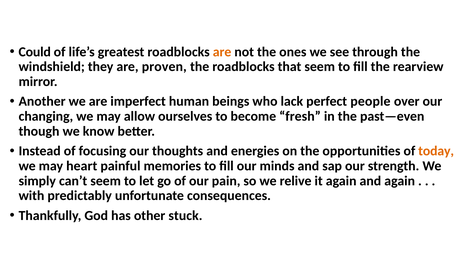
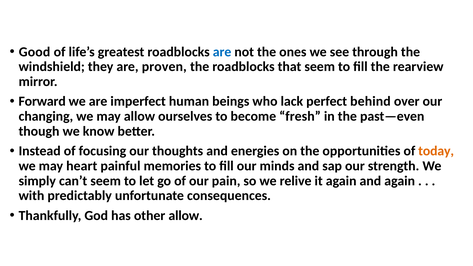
Could: Could -> Good
are at (222, 52) colour: orange -> blue
Another: Another -> Forward
people: people -> behind
other stuck: stuck -> allow
